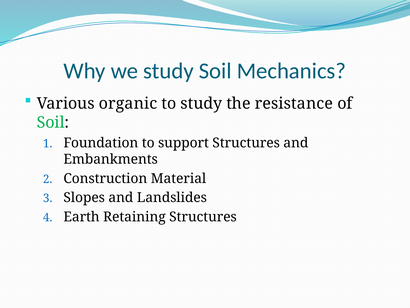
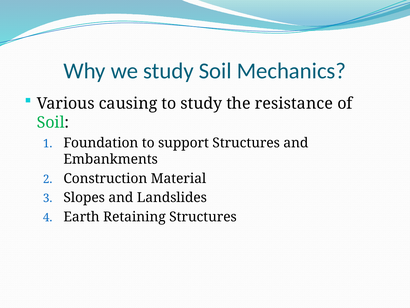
organic: organic -> causing
